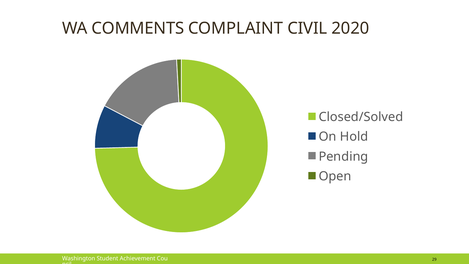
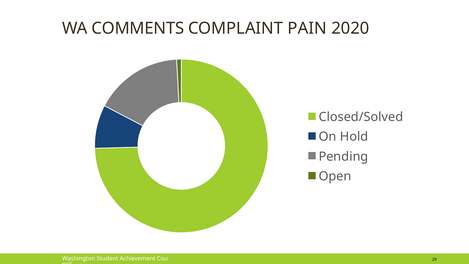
CIVIL: CIVIL -> PAIN
